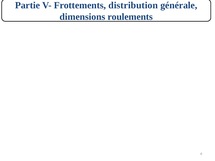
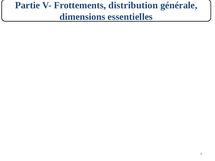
roulements: roulements -> essentielles
